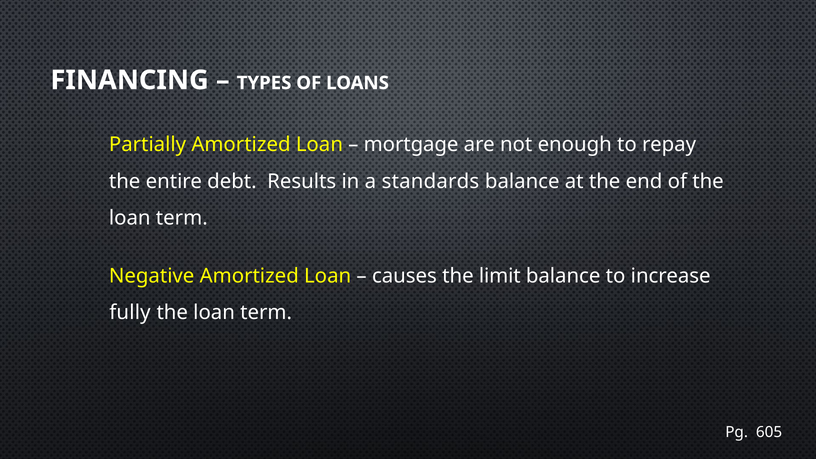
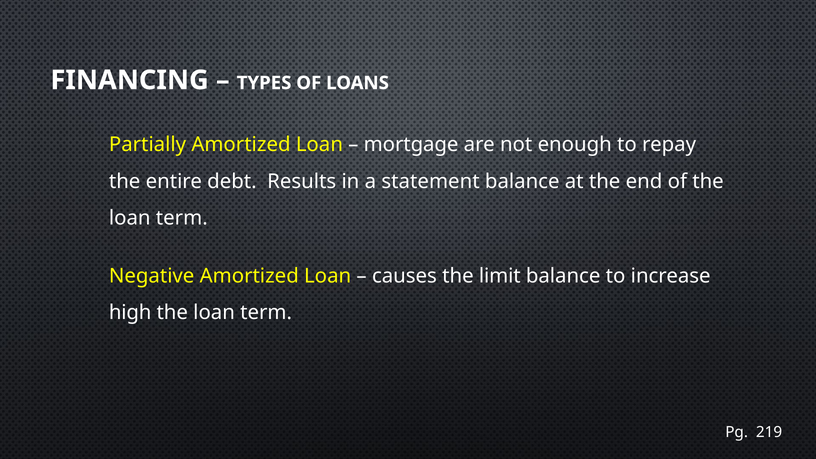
standards: standards -> statement
fully: fully -> high
605: 605 -> 219
